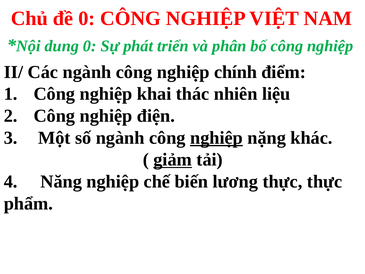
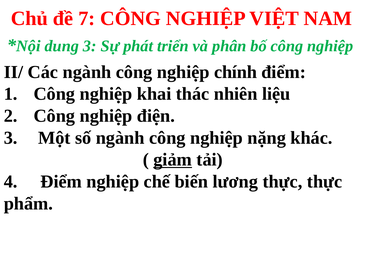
đề 0: 0 -> 7
dung 0: 0 -> 3
nghiệp at (216, 138) underline: present -> none
4 Năng: Năng -> Điểm
